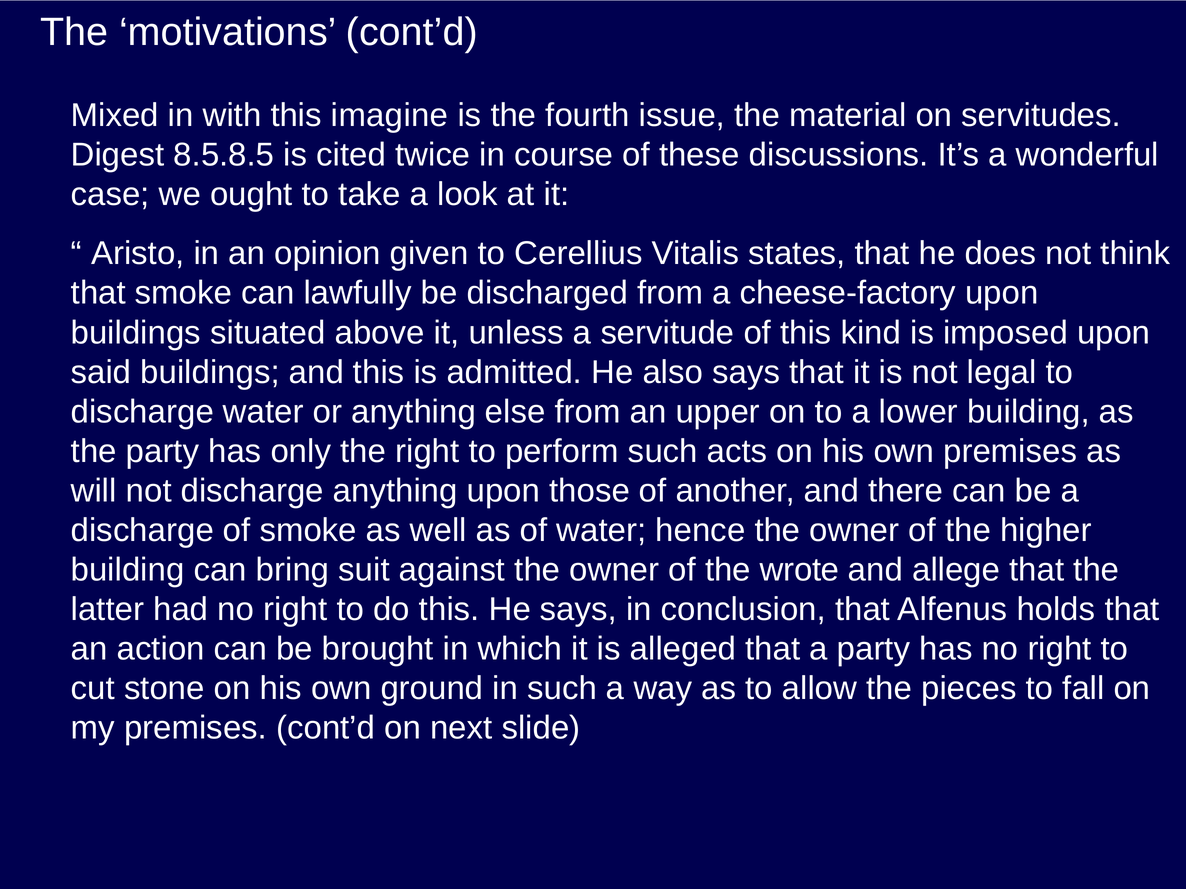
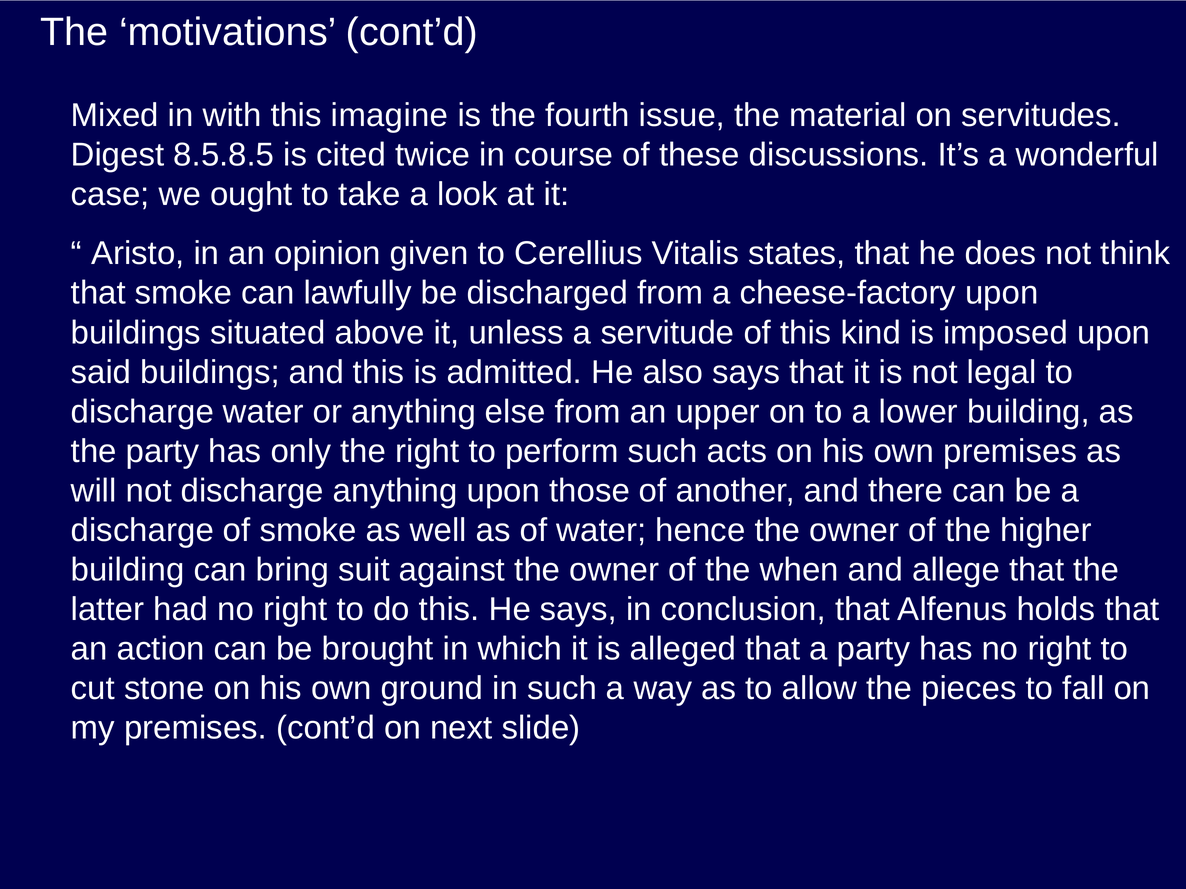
wrote: wrote -> when
